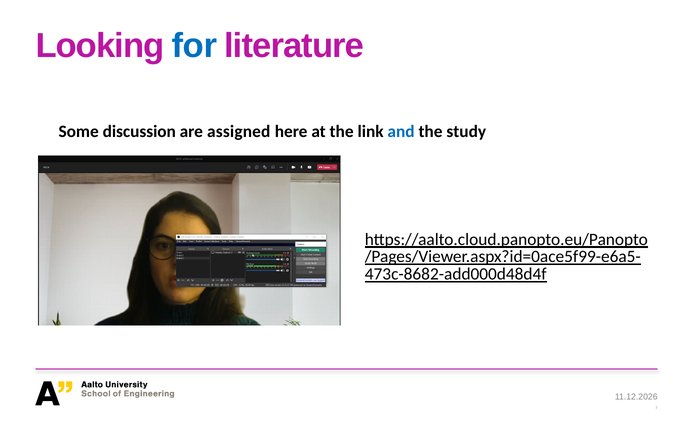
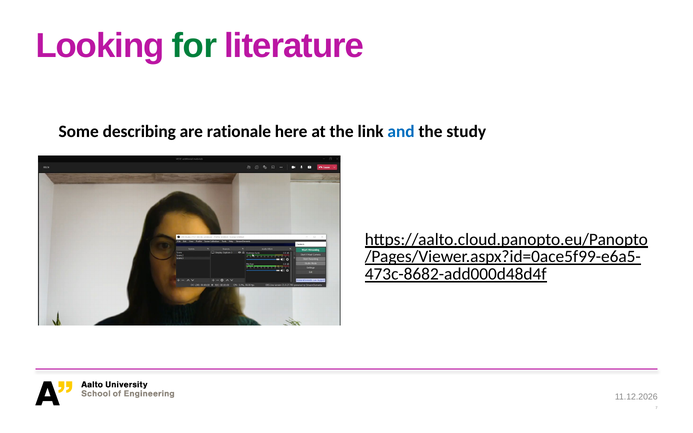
for colour: blue -> green
discussion: discussion -> describing
assigned: assigned -> rationale
